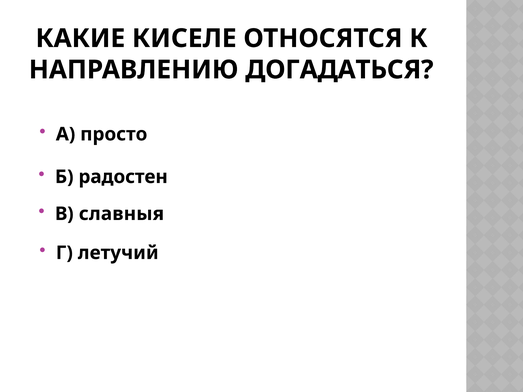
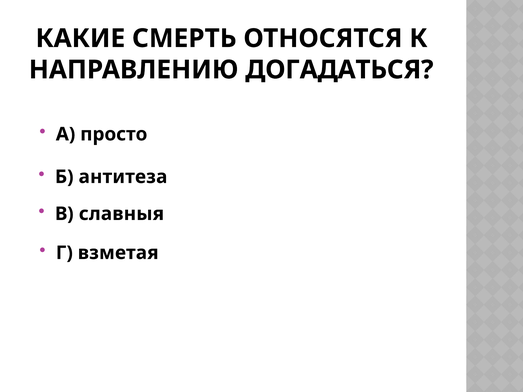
КИСЕЛЕ: КИСЕЛЕ -> СМЕРТЬ
радостен: радостен -> антитеза
летучий: летучий -> взметая
